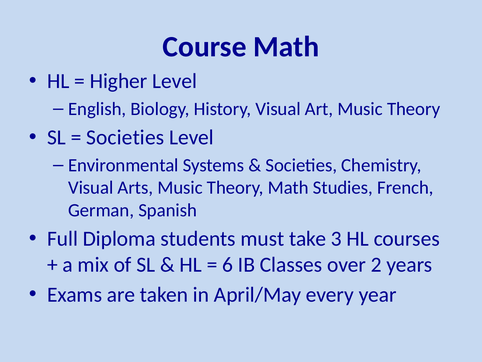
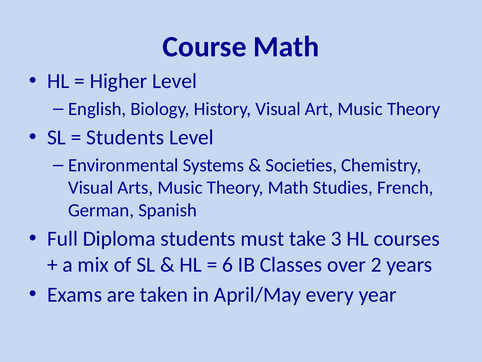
Societies at (125, 137): Societies -> Students
